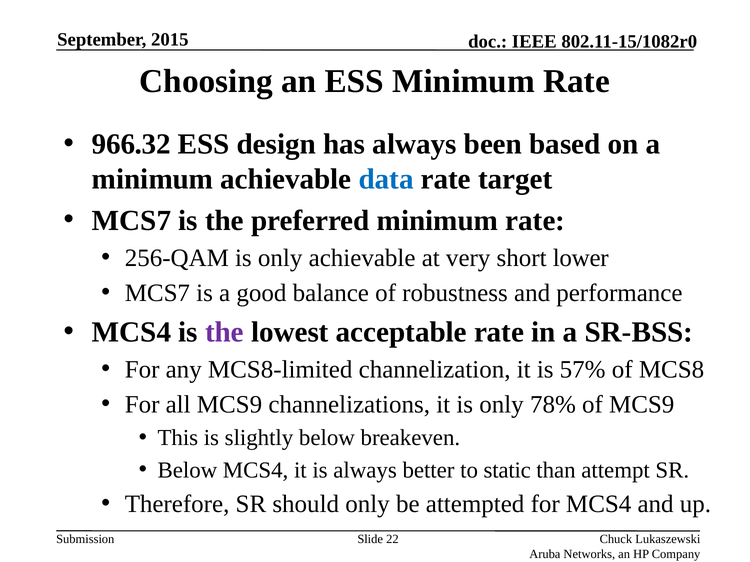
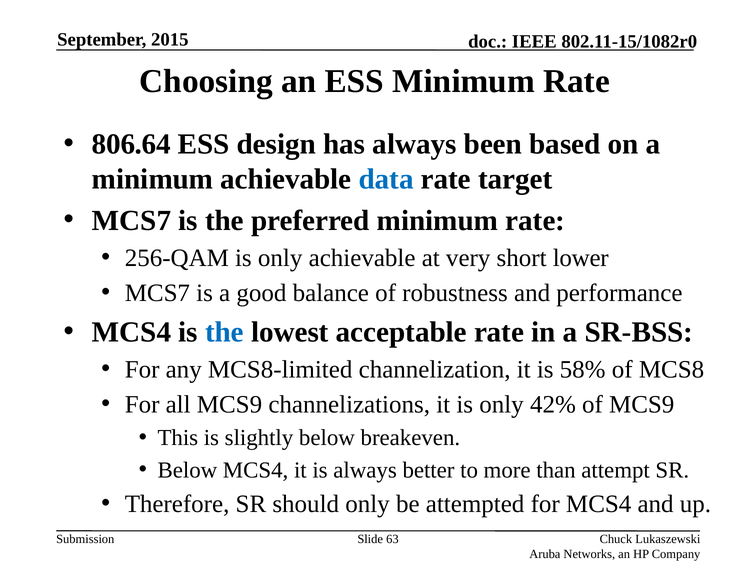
966.32: 966.32 -> 806.64
the at (224, 332) colour: purple -> blue
57%: 57% -> 58%
78%: 78% -> 42%
static: static -> more
22: 22 -> 63
